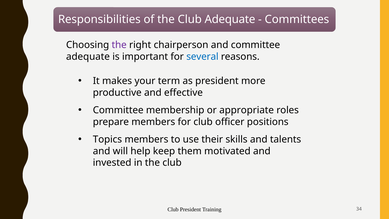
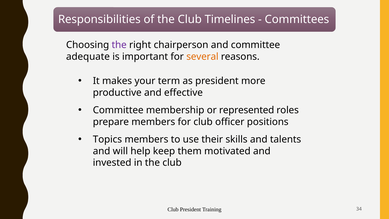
Club Adequate: Adequate -> Timelines
several colour: blue -> orange
appropriate: appropriate -> represented
